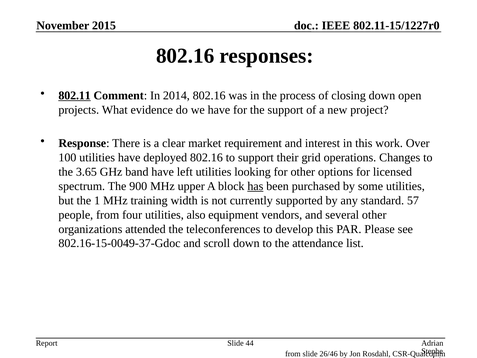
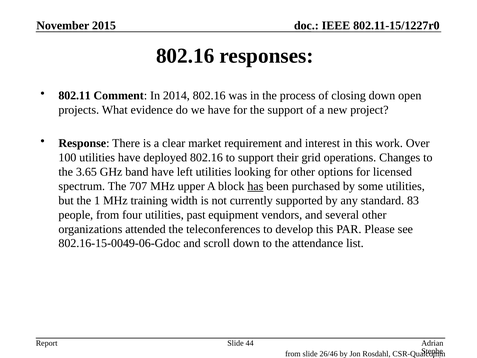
802.11 underline: present -> none
900: 900 -> 707
57: 57 -> 83
also: also -> past
802.16-15-0049-37-Gdoc: 802.16-15-0049-37-Gdoc -> 802.16-15-0049-06-Gdoc
